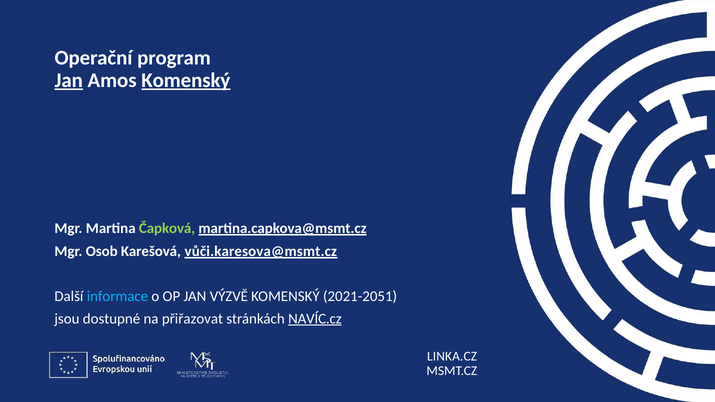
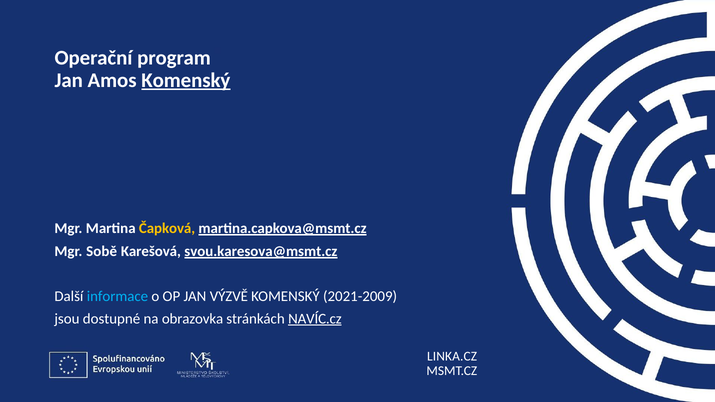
Jan at (69, 80) underline: present -> none
Čapková colour: light green -> yellow
Osob: Osob -> Sobě
vůči.karesova@msmt.cz: vůči.karesova@msmt.cz -> svou.karesova@msmt.cz
2021-2051: 2021-2051 -> 2021-2009
přiřazovat: přiřazovat -> obrazovka
